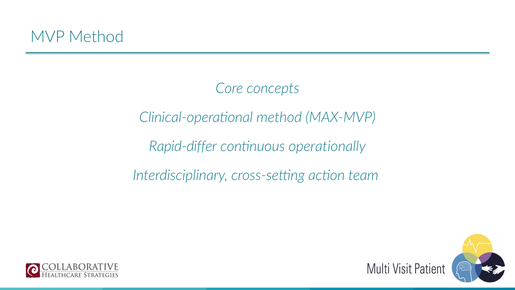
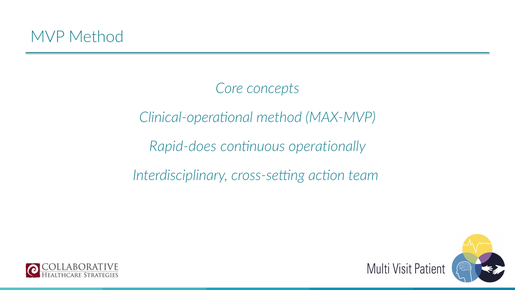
Rapid-differ: Rapid-differ -> Rapid-does
